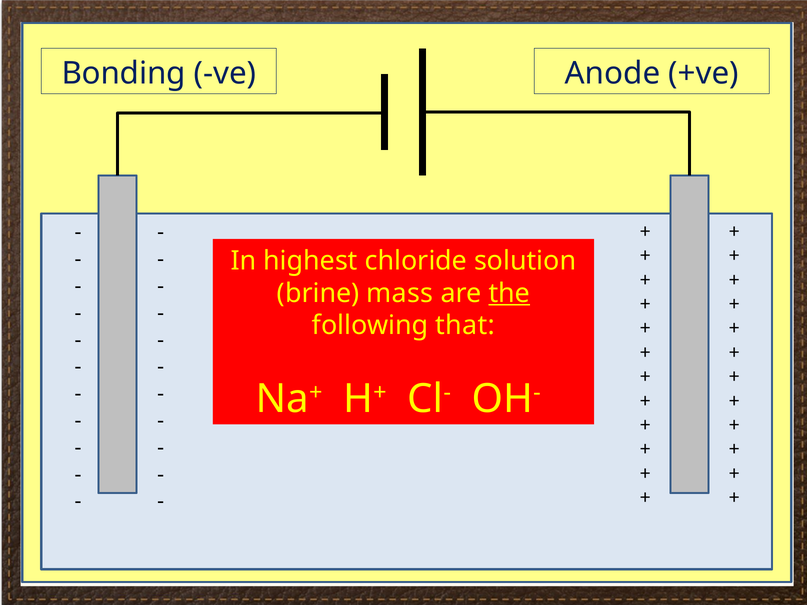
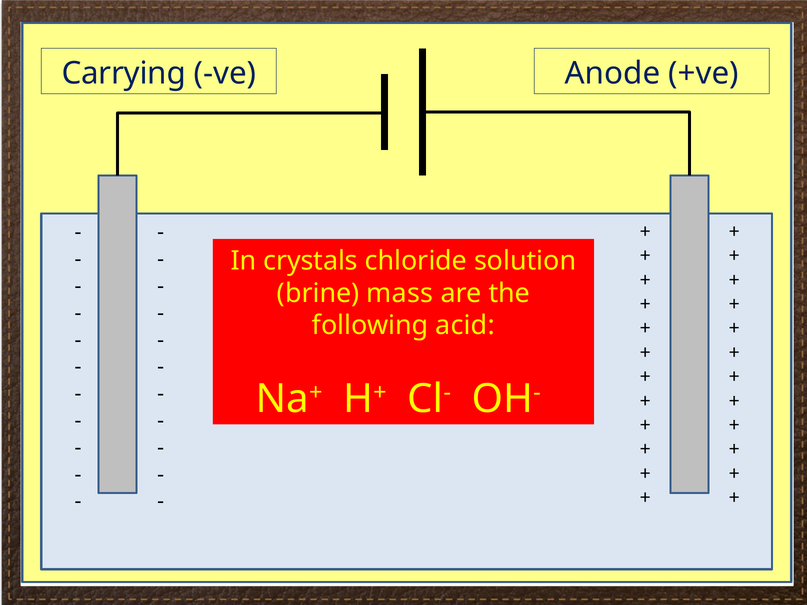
Bonding: Bonding -> Carrying
highest: highest -> crystals
the underline: present -> none
that: that -> acid
